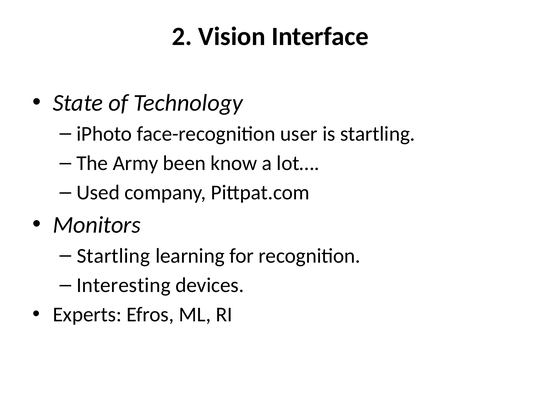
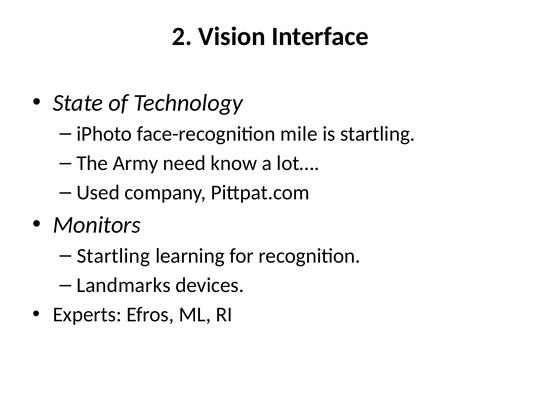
user: user -> mile
been: been -> need
Interesting: Interesting -> Landmarks
